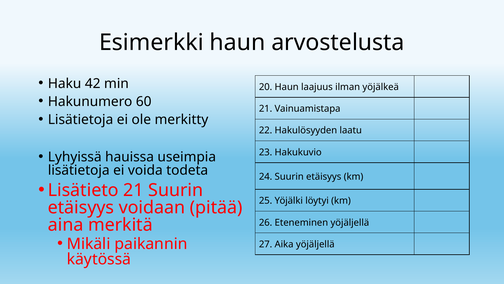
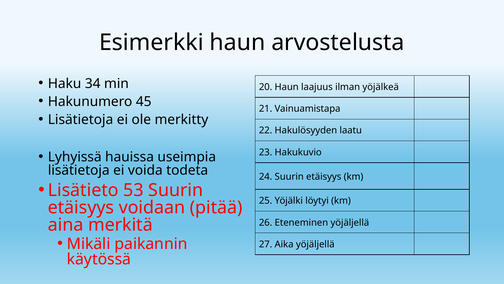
42: 42 -> 34
60: 60 -> 45
Lisätieto 21: 21 -> 53
